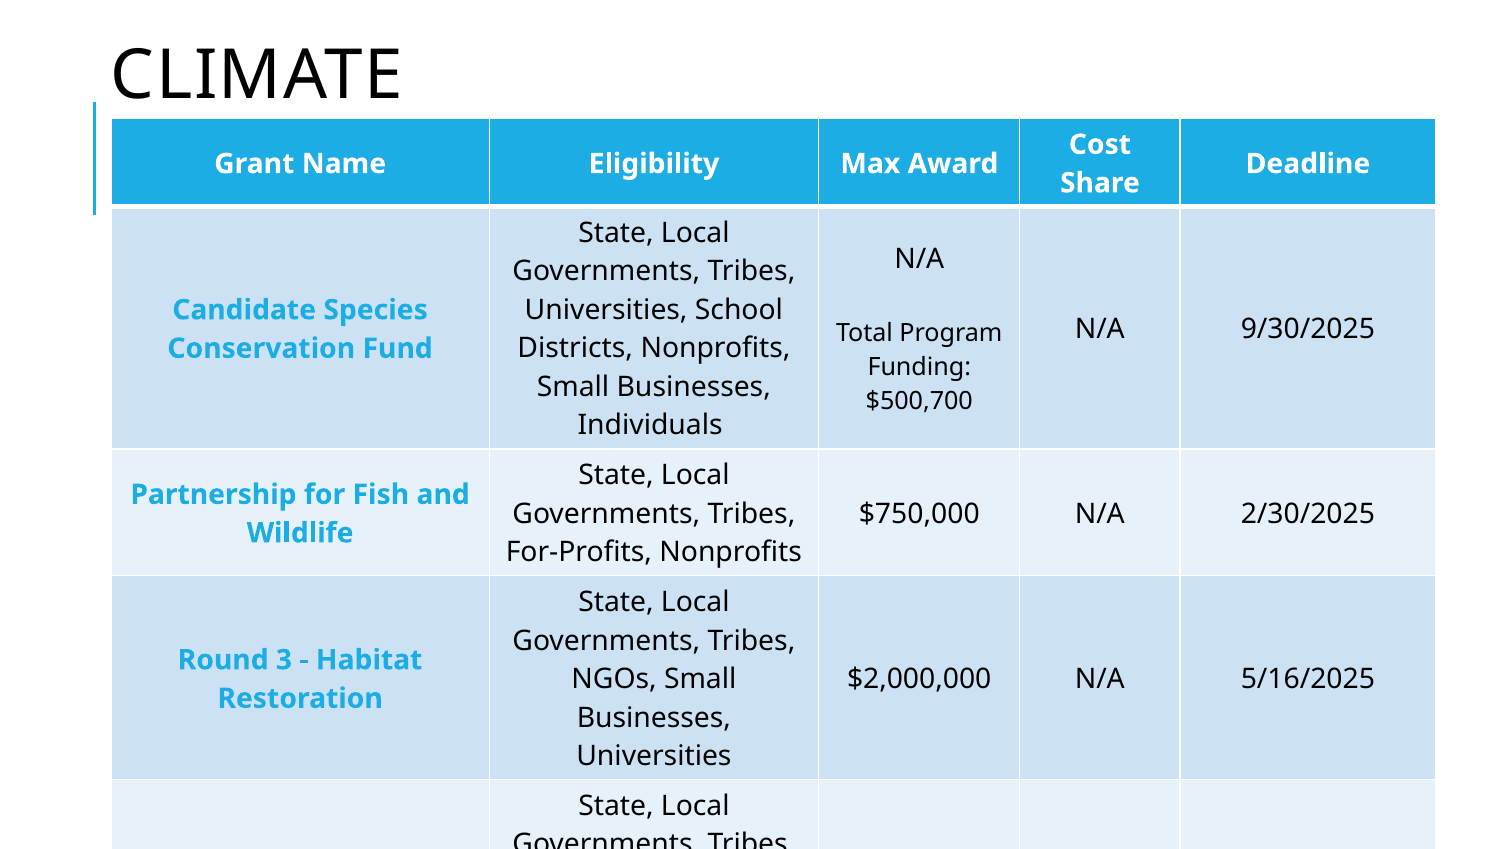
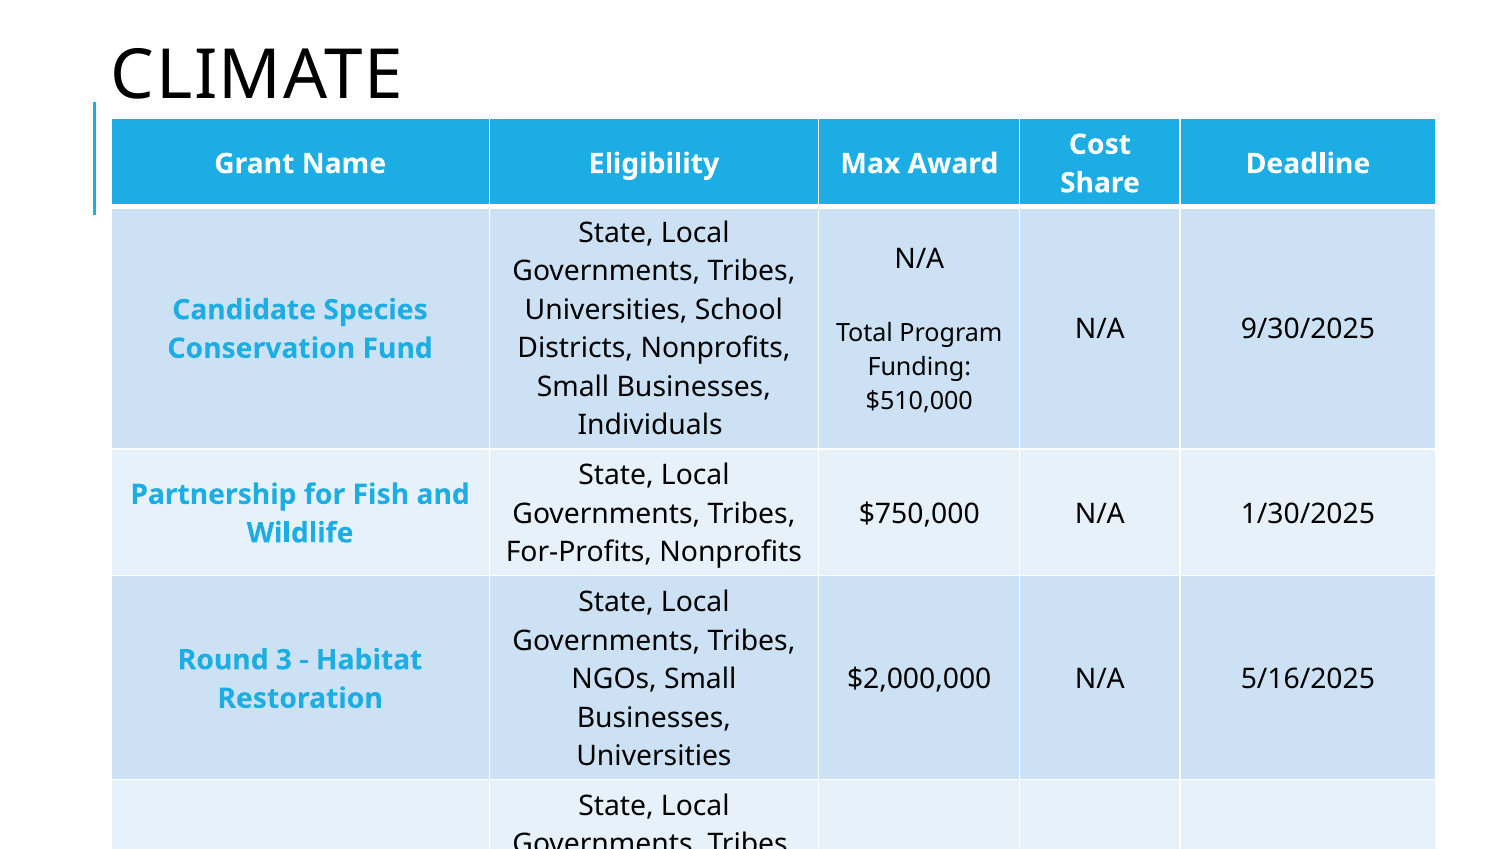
$500,700: $500,700 -> $510,000
2/30/2025: 2/30/2025 -> 1/30/2025
